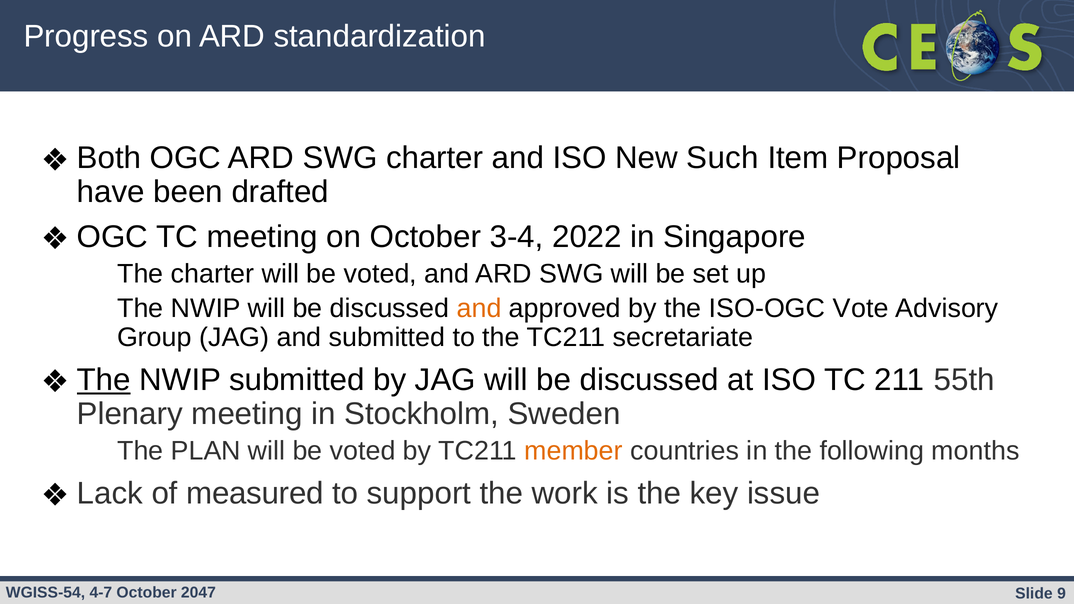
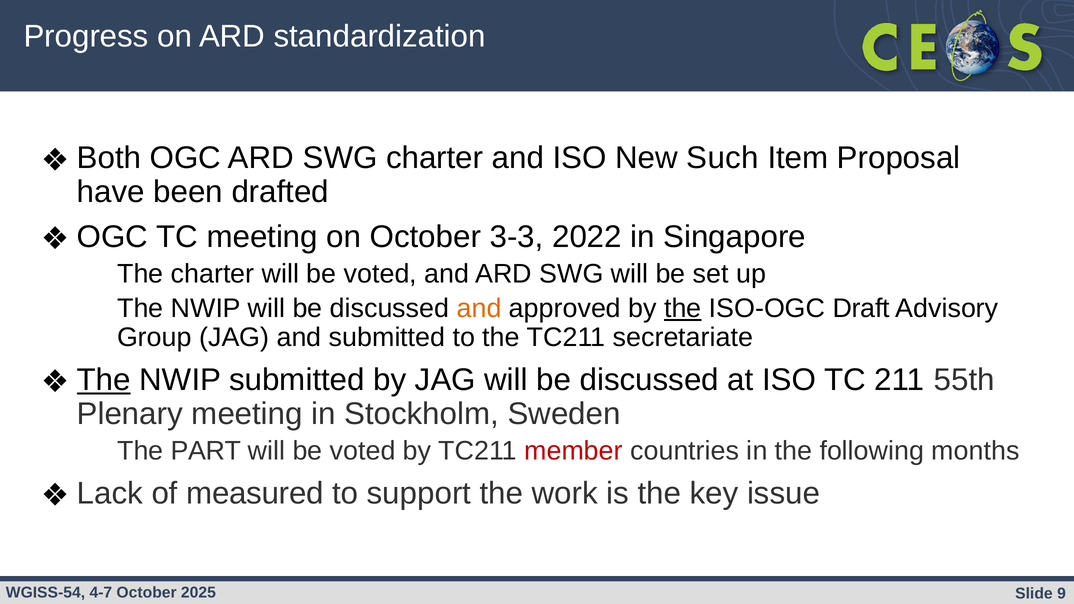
3-4: 3-4 -> 3-3
the at (683, 309) underline: none -> present
Vote: Vote -> Draft
PLAN: PLAN -> PART
member colour: orange -> red
2047: 2047 -> 2025
